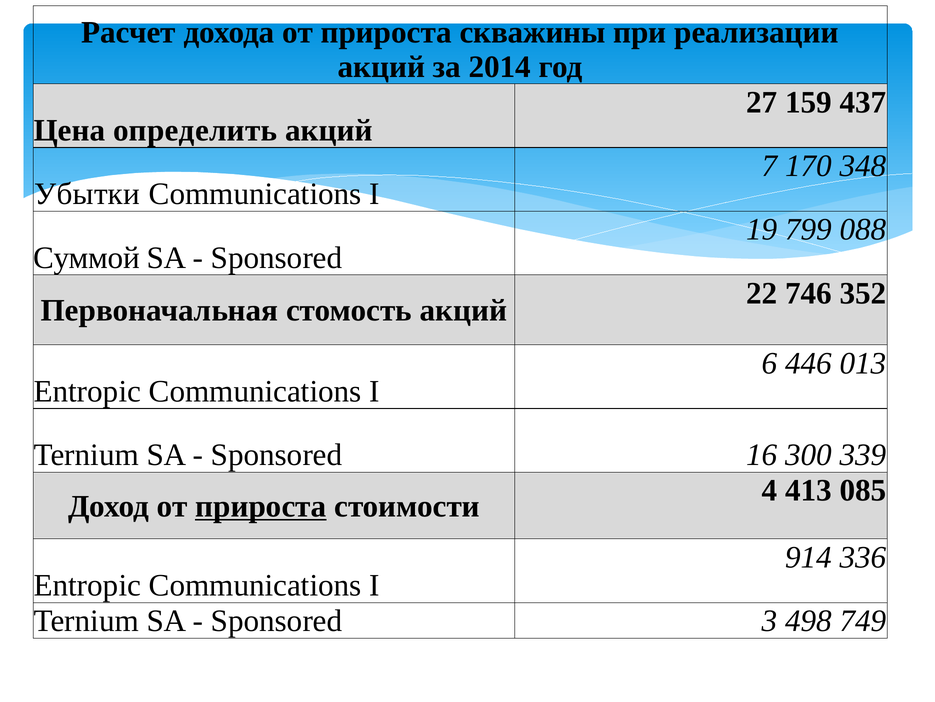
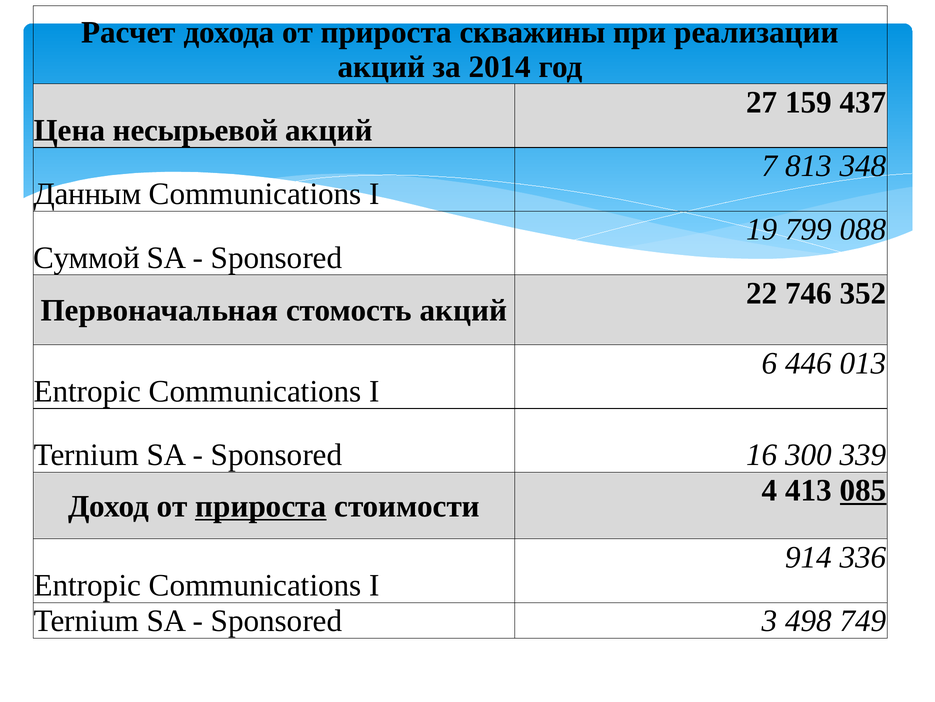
определить: определить -> несырьевой
170: 170 -> 813
Убытки: Убытки -> Данным
085 underline: none -> present
